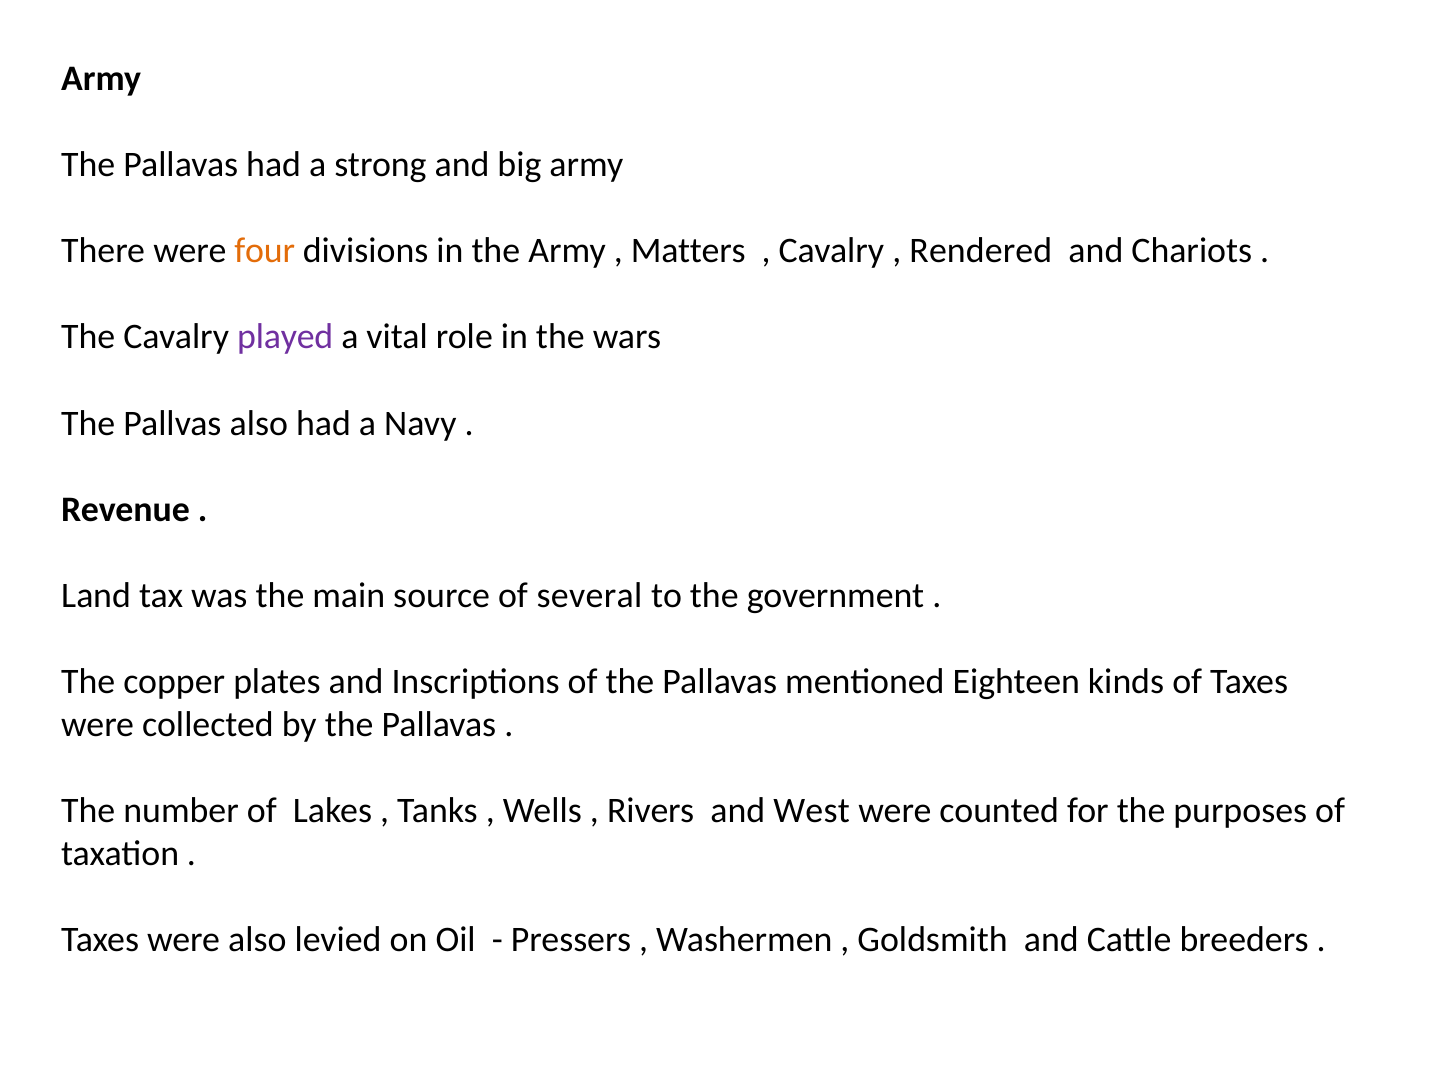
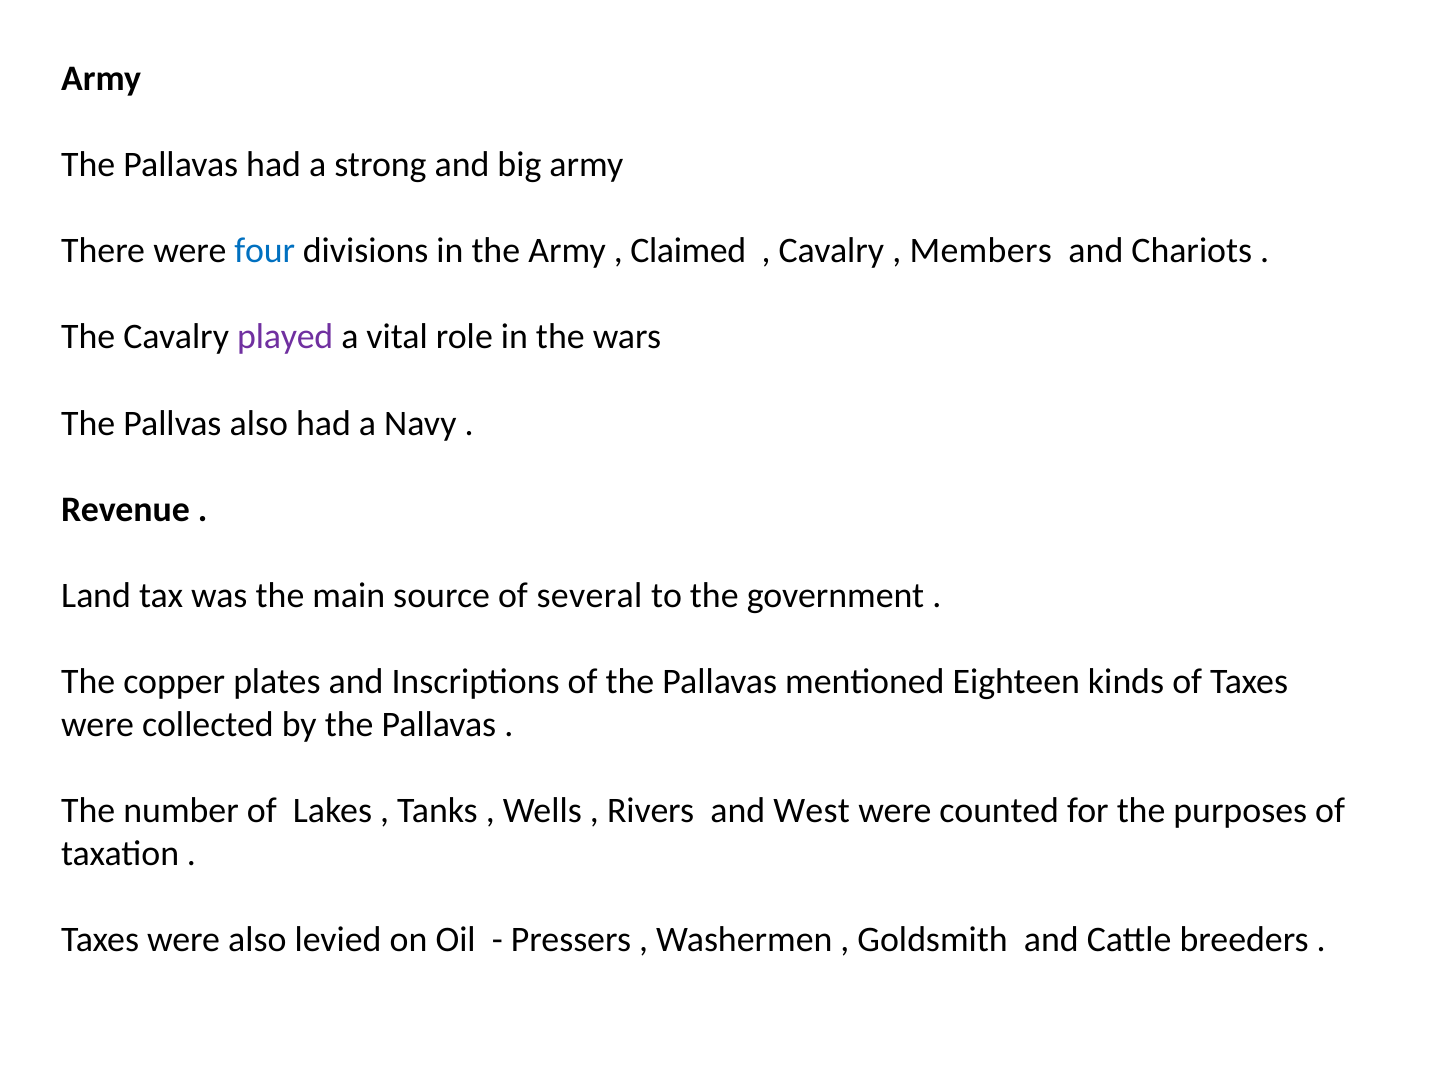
four colour: orange -> blue
Matters: Matters -> Claimed
Rendered: Rendered -> Members
